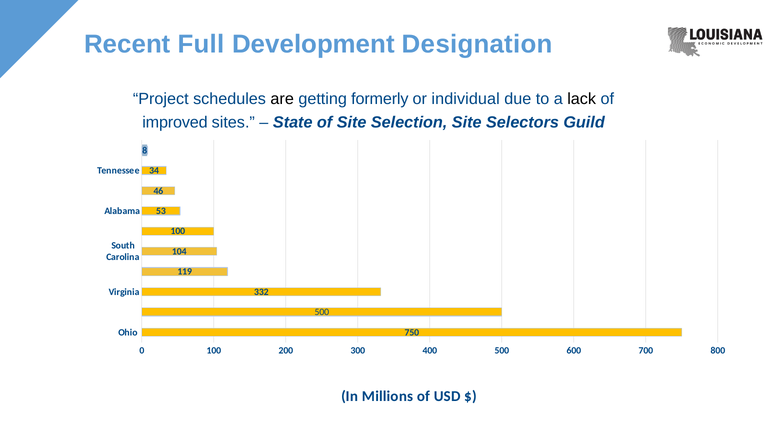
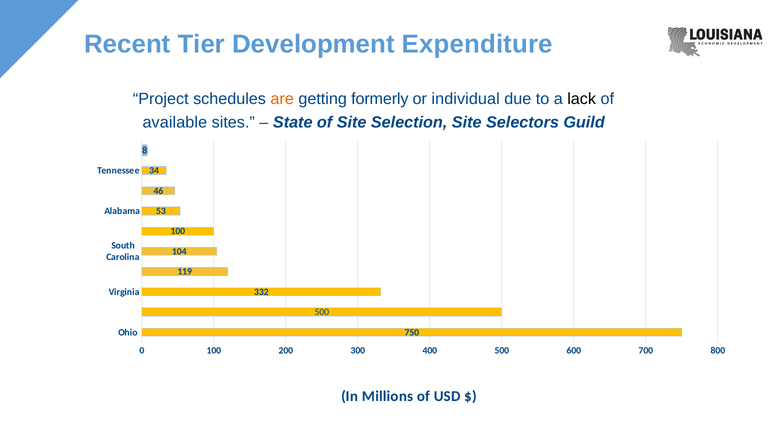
Full: Full -> Tier
Designation: Designation -> Expenditure
are colour: black -> orange
improved: improved -> available
